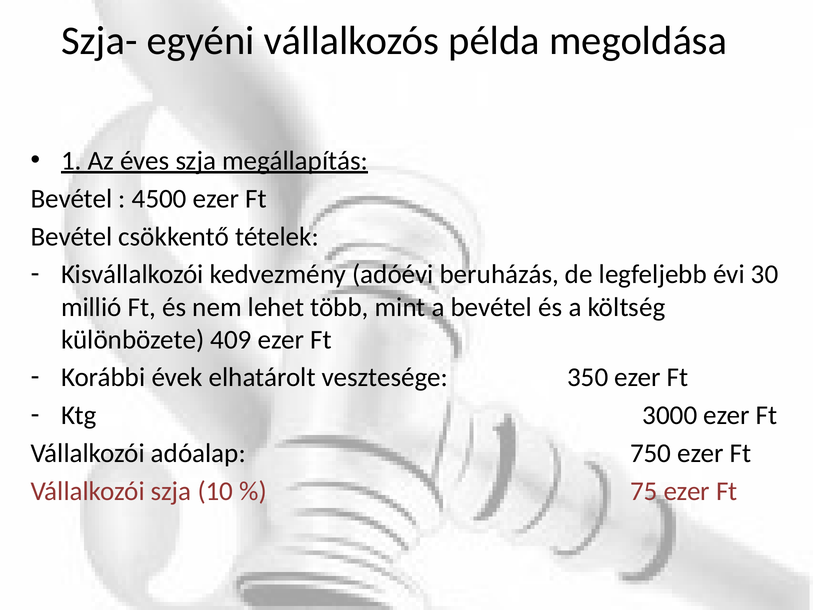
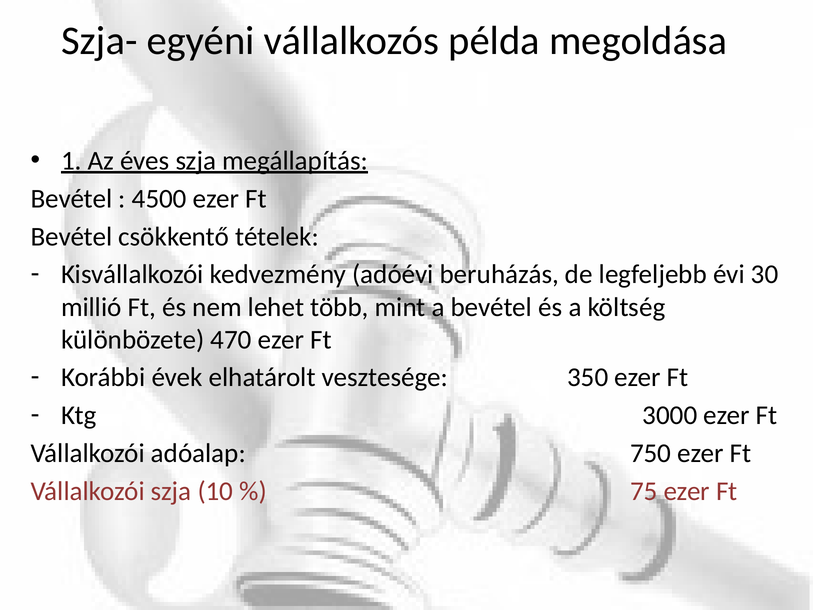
409: 409 -> 470
